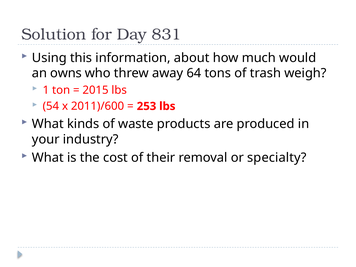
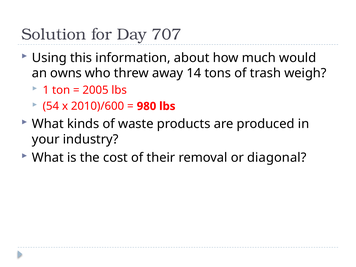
831: 831 -> 707
64: 64 -> 14
2015: 2015 -> 2005
2011)/600: 2011)/600 -> 2010)/600
253: 253 -> 980
specialty: specialty -> diagonal
